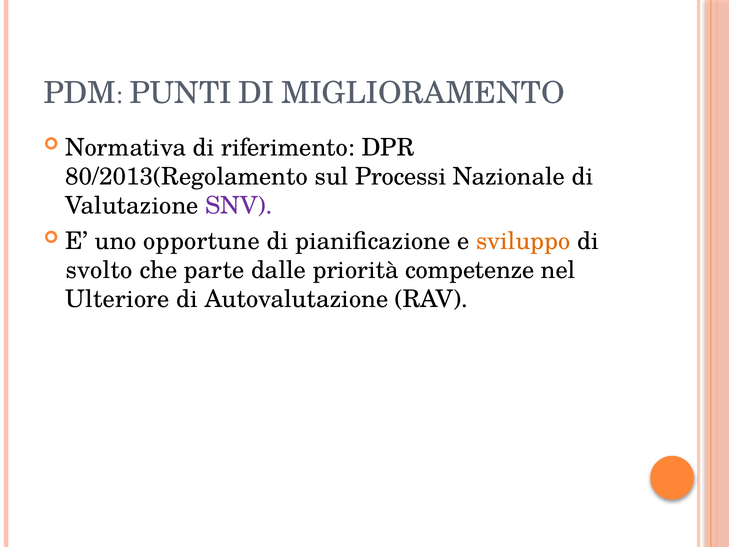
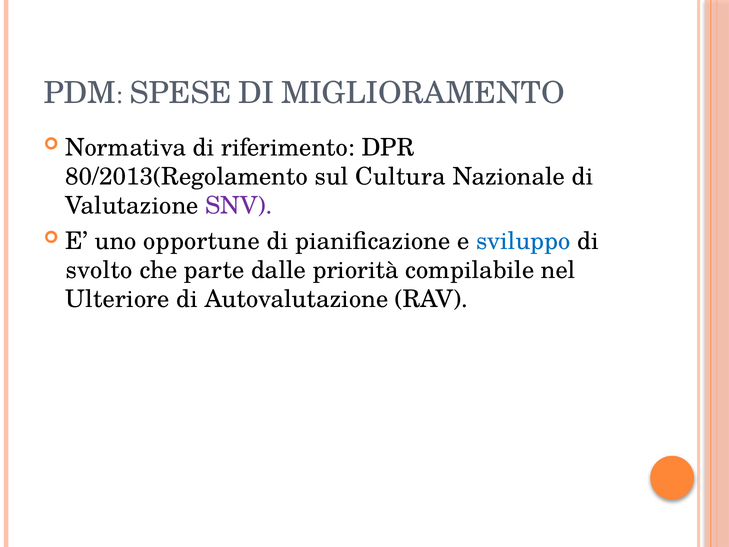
PUNTI: PUNTI -> SPESE
Processi: Processi -> Cultura
sviluppo colour: orange -> blue
competenze: competenze -> compilabile
